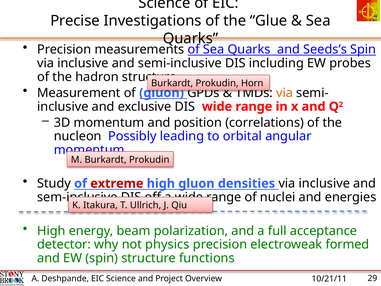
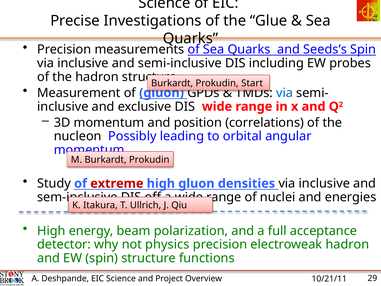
Horn: Horn -> Start
via at (284, 93) colour: orange -> blue
electroweak formed: formed -> hadron
